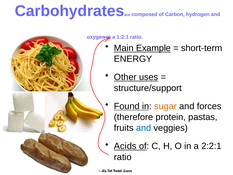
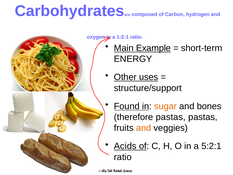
forces: forces -> bones
therefore protein: protein -> pastas
and at (144, 128) colour: blue -> orange
2:2:1: 2:2:1 -> 5:2:1
